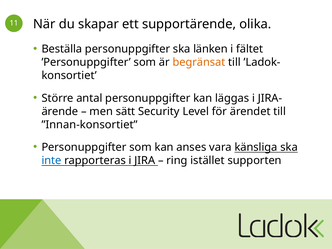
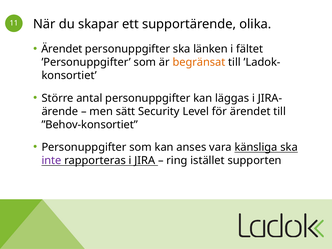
Beställa at (62, 49): Beställa -> Ärendet
”Innan-konsortiet: ”Innan-konsortiet -> ”Behov-konsortiet
inte colour: blue -> purple
